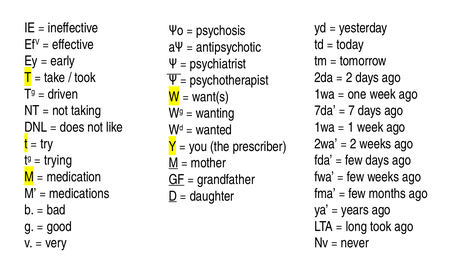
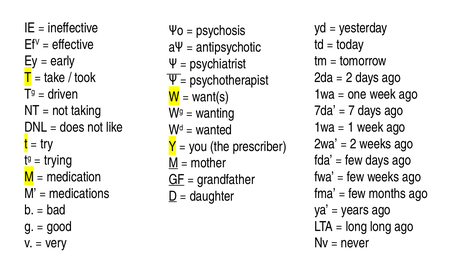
long took: took -> long
